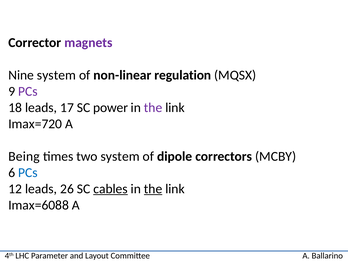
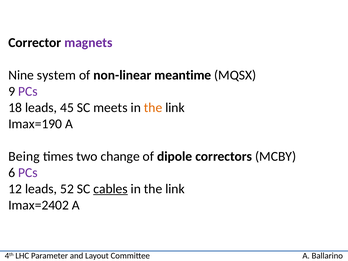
regulation: regulation -> meantime
17: 17 -> 45
power: power -> meets
the at (153, 108) colour: purple -> orange
Imax=720: Imax=720 -> Imax=190
two system: system -> change
PCs at (28, 173) colour: blue -> purple
26: 26 -> 52
the at (153, 189) underline: present -> none
Imax=6088: Imax=6088 -> Imax=2402
